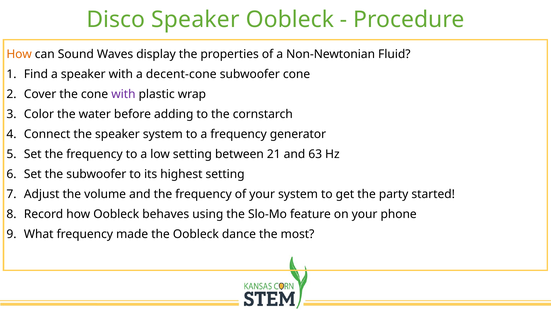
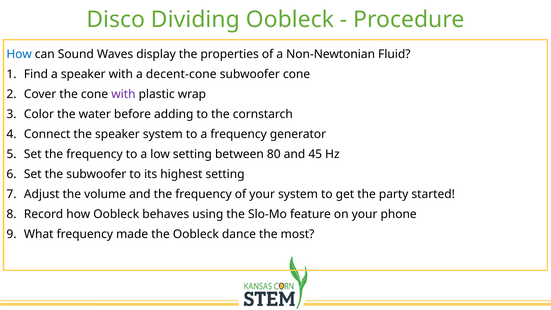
Disco Speaker: Speaker -> Dividing
How at (19, 54) colour: orange -> blue
21: 21 -> 80
63: 63 -> 45
